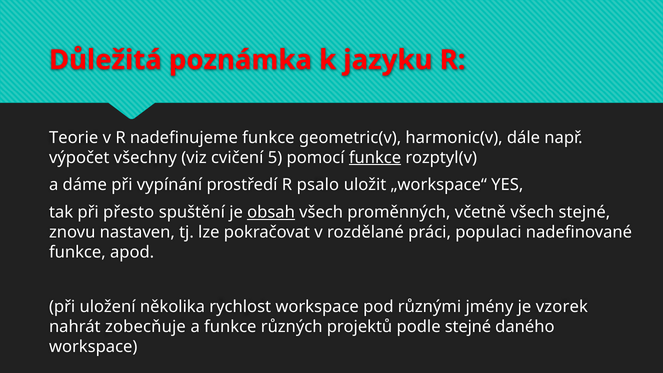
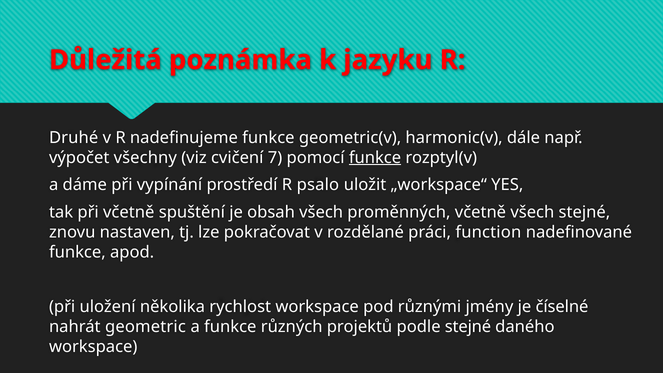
Teorie: Teorie -> Druhé
5: 5 -> 7
při přesto: přesto -> včetně
obsah underline: present -> none
populaci: populaci -> function
vzorek: vzorek -> číselné
zobecňuje: zobecňuje -> geometric
